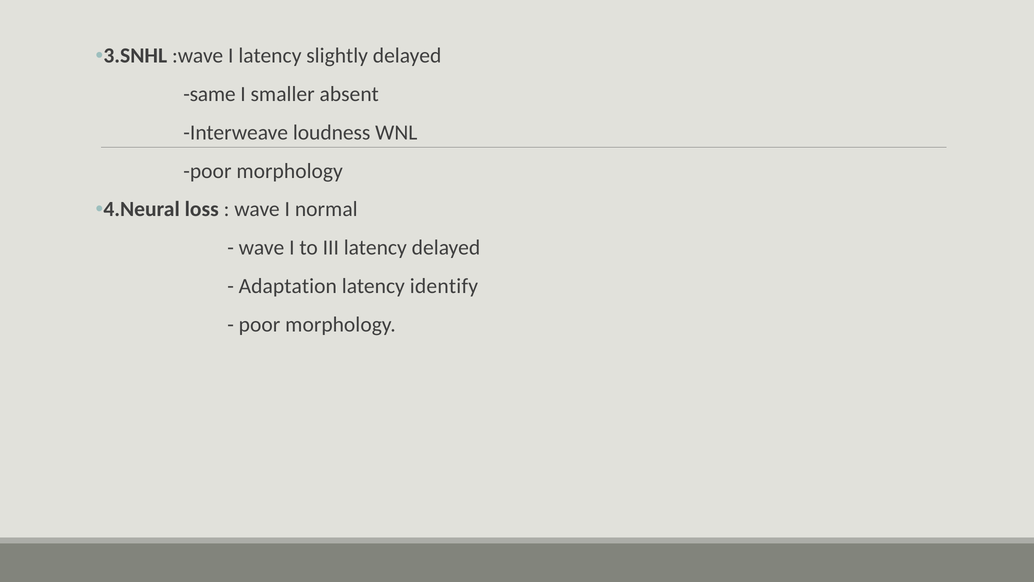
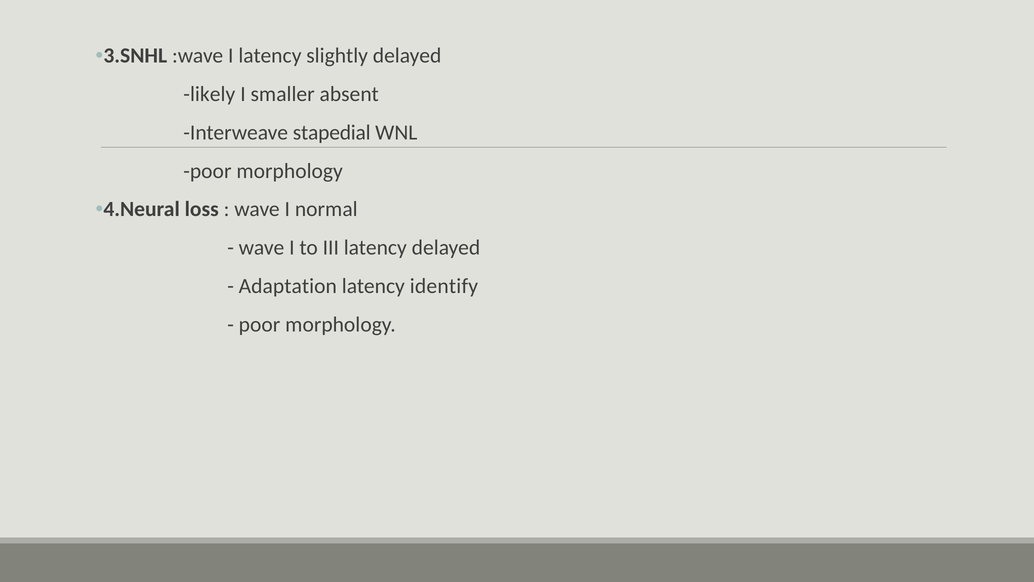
same: same -> likely
loudness: loudness -> stapedial
